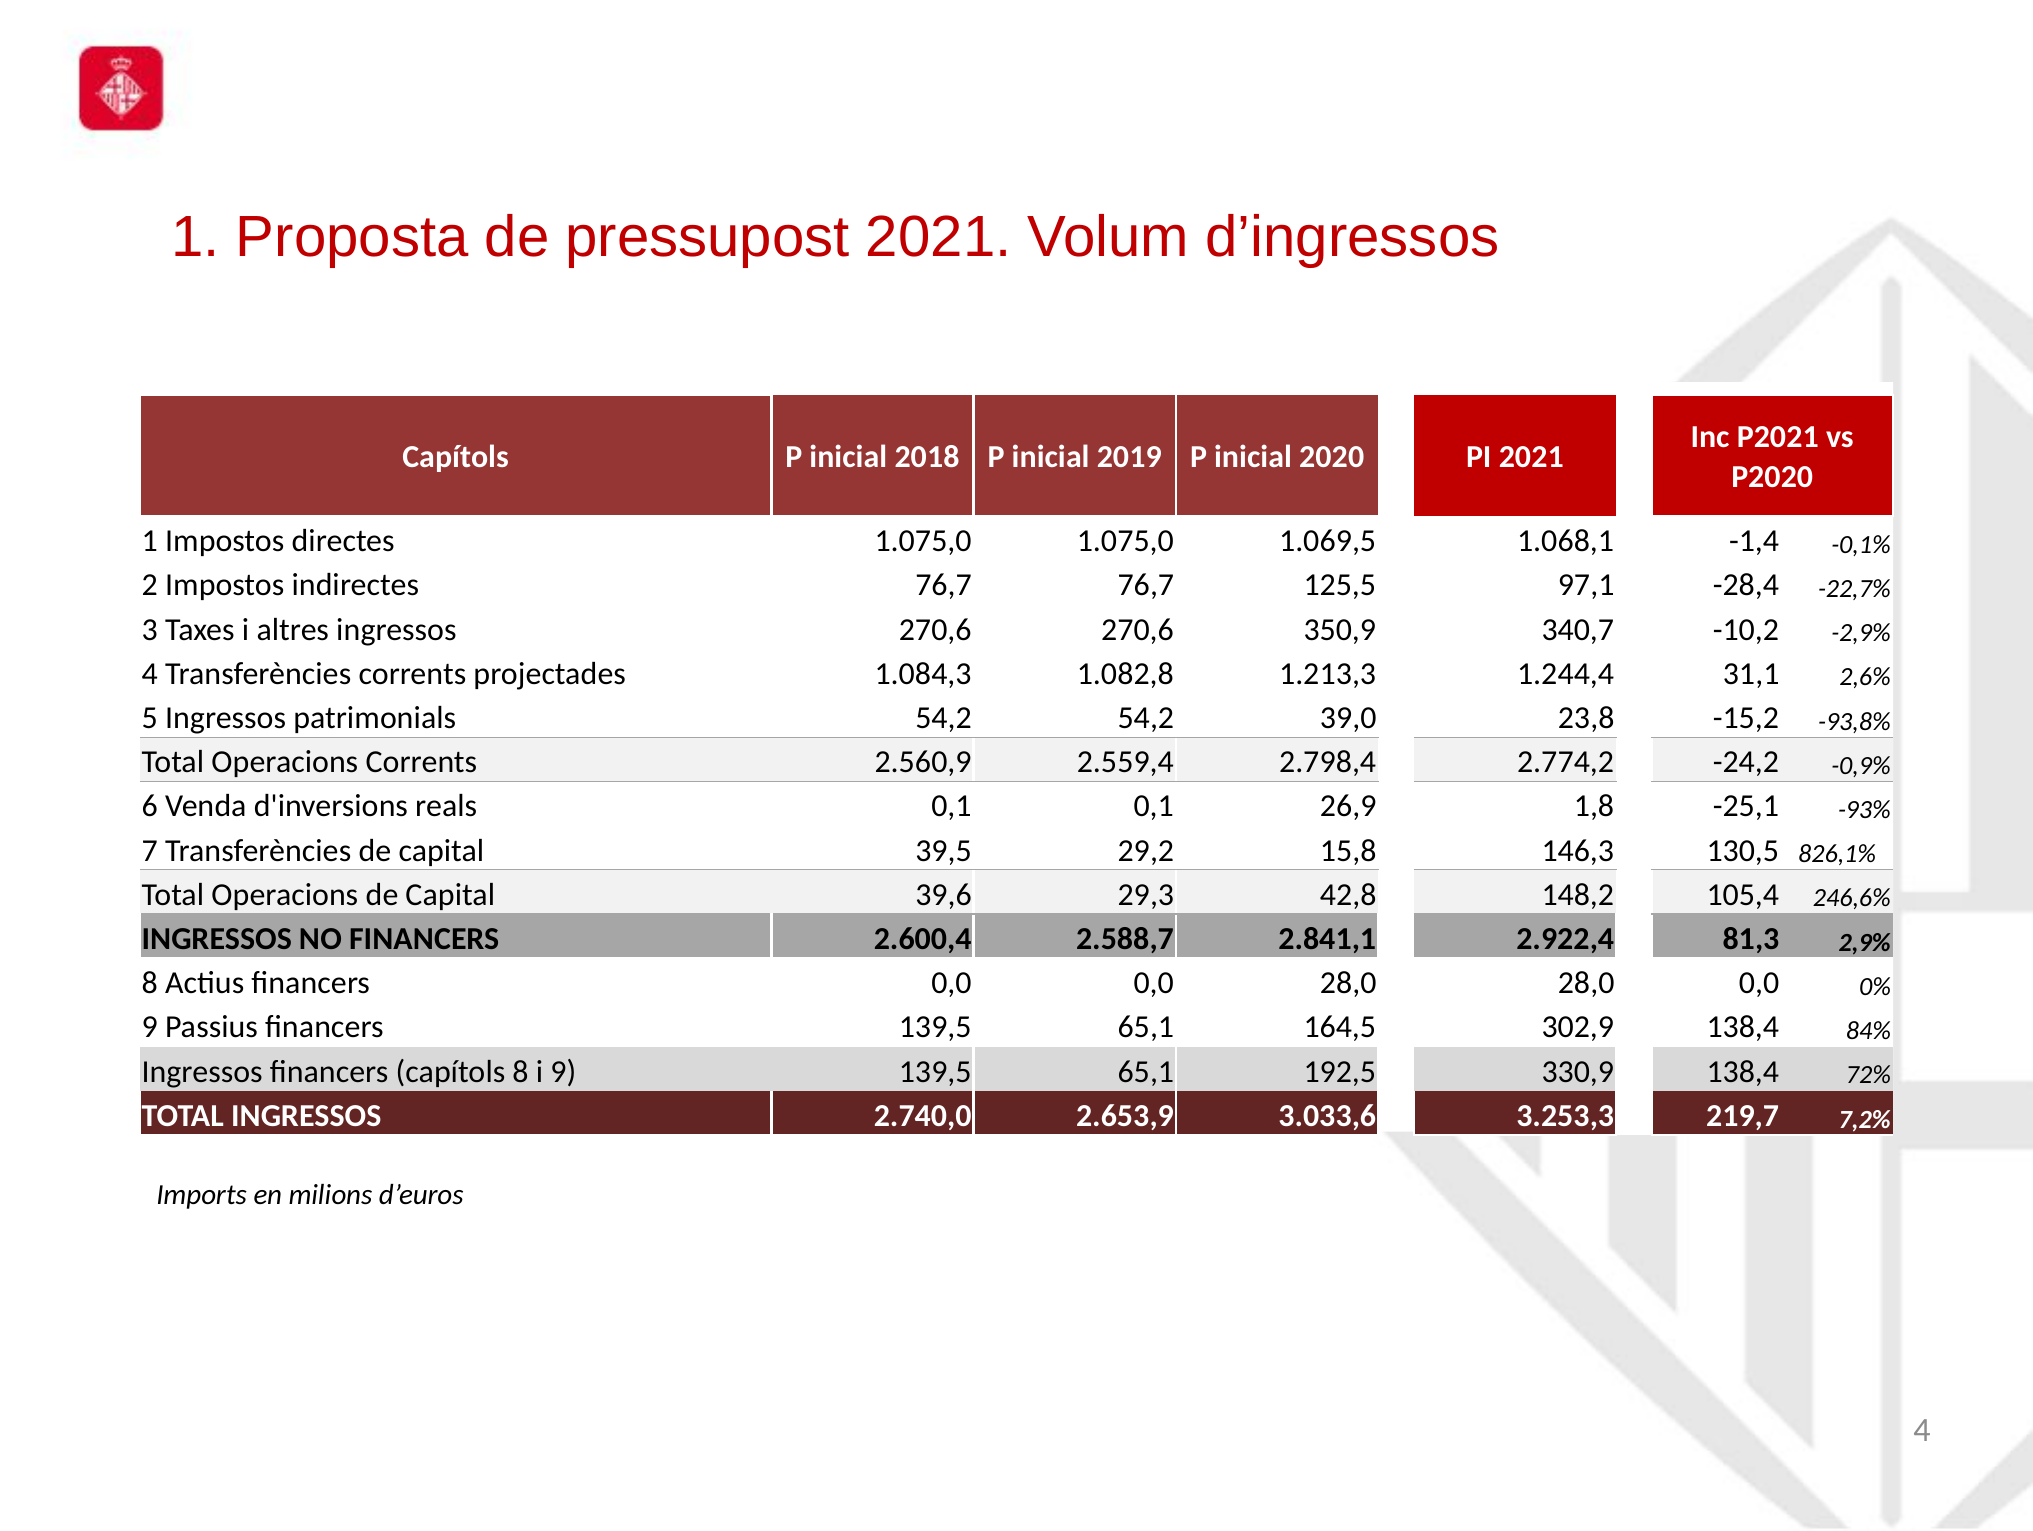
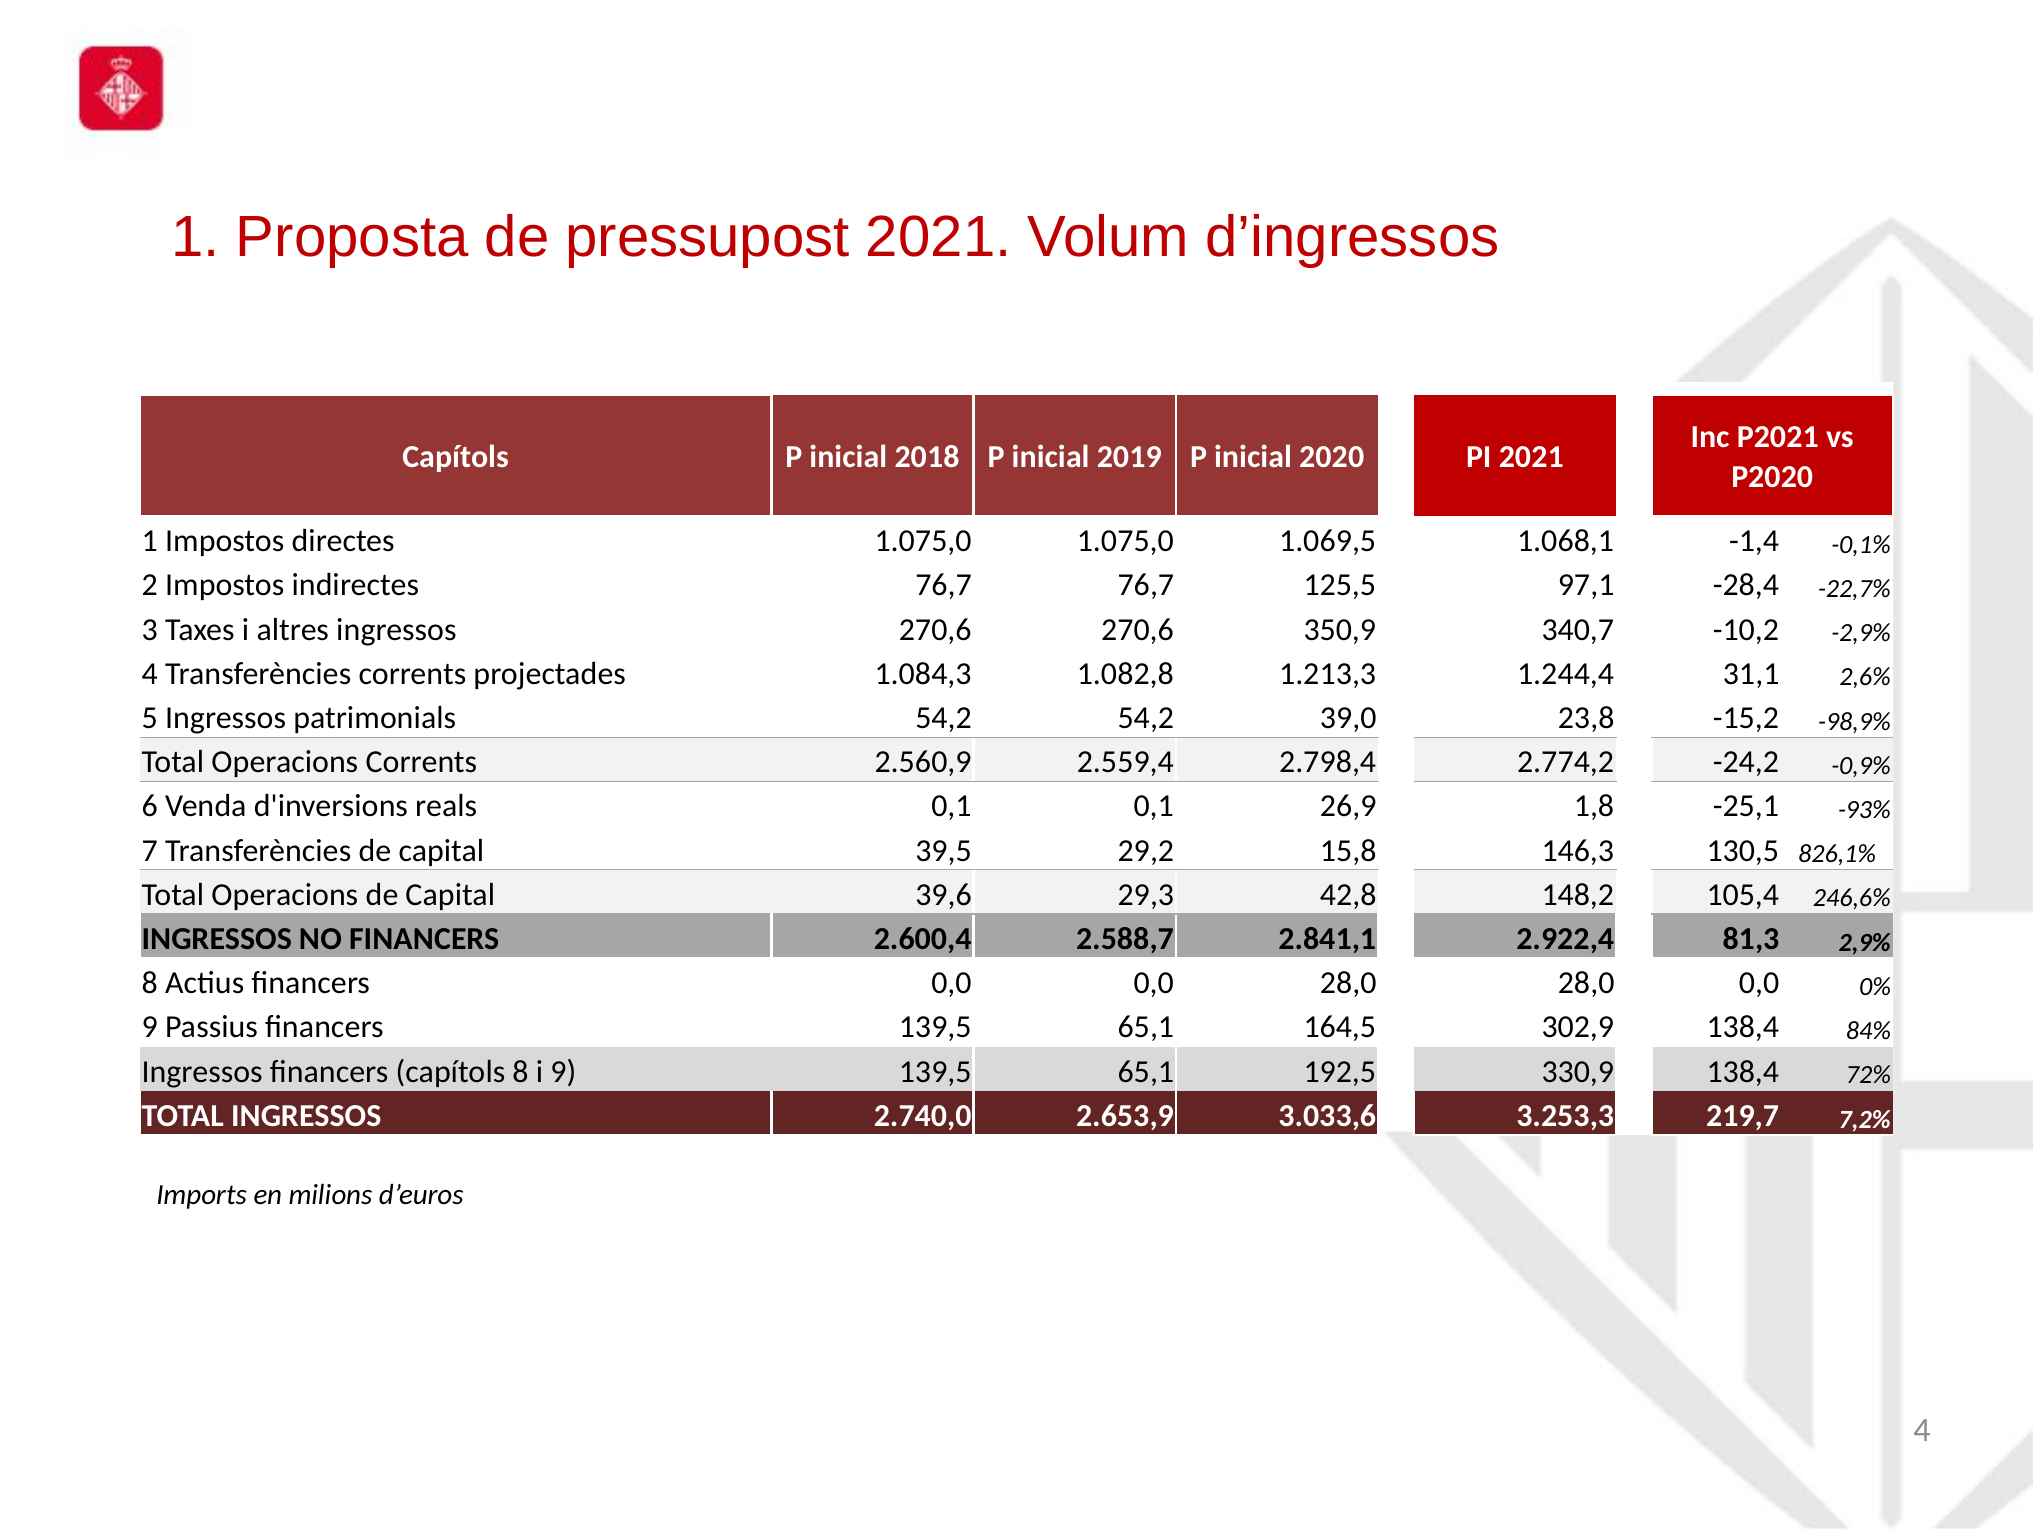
-93,8%: -93,8% -> -98,9%
